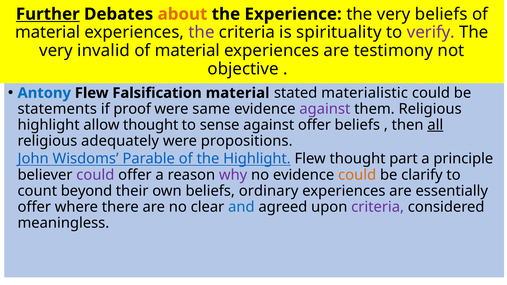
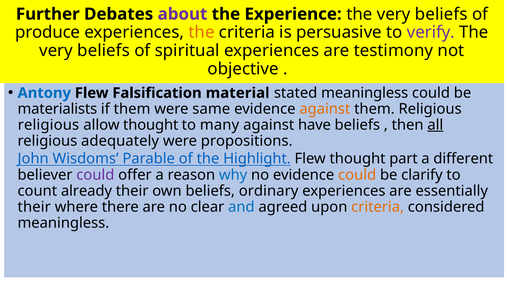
Further underline: present -> none
about colour: orange -> purple
material at (48, 32): material -> produce
the at (202, 32) colour: purple -> orange
spirituality: spirituality -> persuasive
invalid at (104, 51): invalid -> beliefs
material at (187, 51): material -> spiritual
stated materialistic: materialistic -> meaningless
statements: statements -> materialists
if proof: proof -> them
against at (325, 109) colour: purple -> orange
highlight at (49, 125): highlight -> religious
sense: sense -> many
against offer: offer -> have
principle: principle -> different
why colour: purple -> blue
beyond: beyond -> already
offer at (34, 207): offer -> their
criteria at (378, 207) colour: purple -> orange
